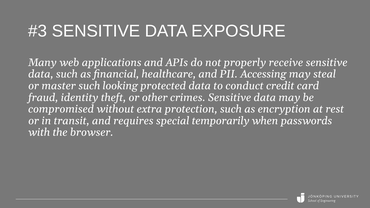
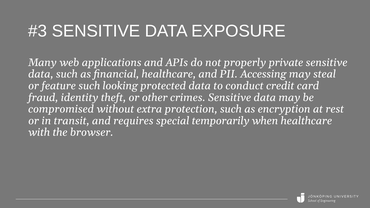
receive: receive -> private
master: master -> feature
when passwords: passwords -> healthcare
